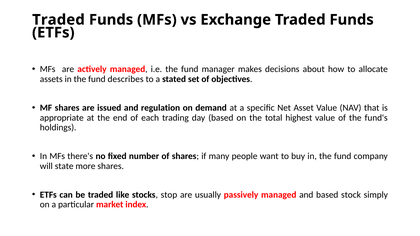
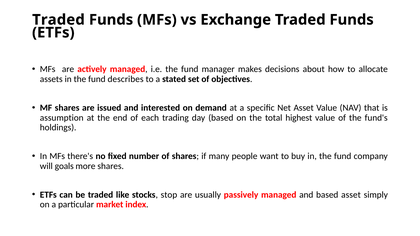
regulation: regulation -> interested
appropriate: appropriate -> assumption
state: state -> goals
based stock: stock -> asset
